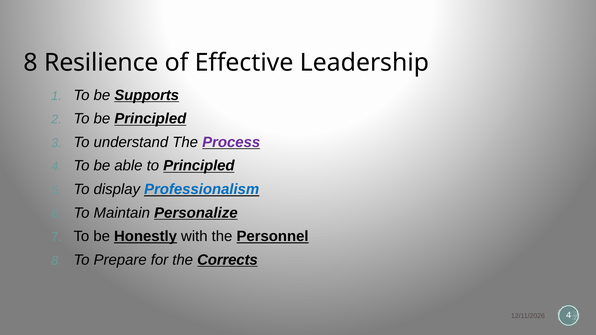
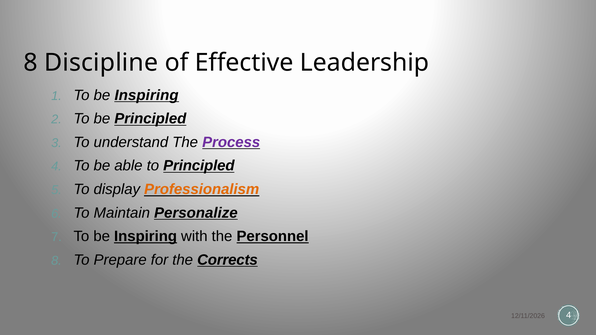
Resilience: Resilience -> Discipline
Supports at (147, 95): Supports -> Inspiring
Professionalism colour: blue -> orange
Honestly at (146, 236): Honestly -> Inspiring
